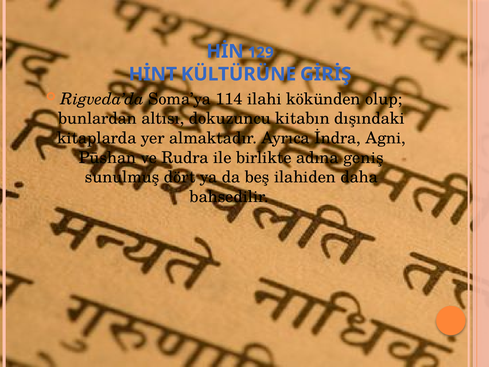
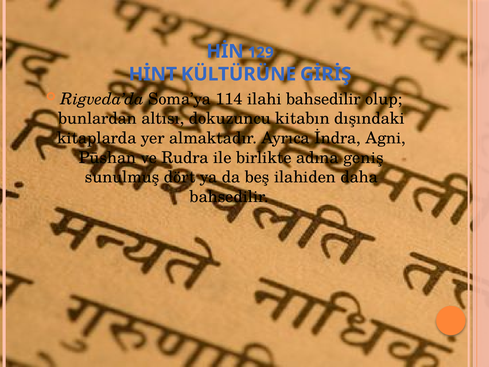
ilahi kökünden: kökünden -> bahsedilir
